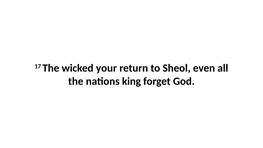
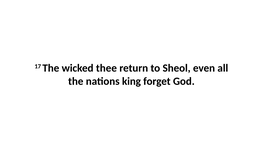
your: your -> thee
